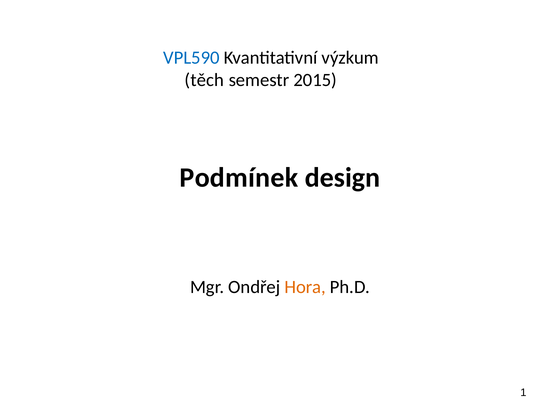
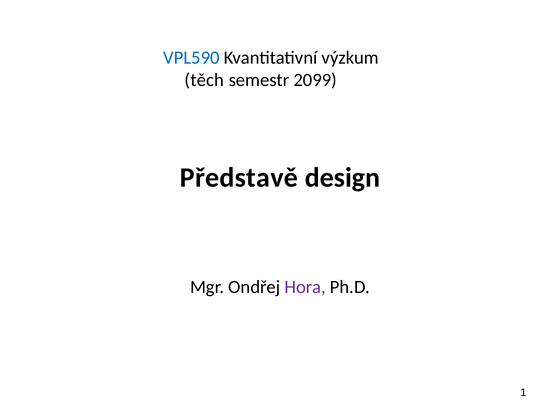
2015: 2015 -> 2099
Podmínek: Podmínek -> Představě
Hora colour: orange -> purple
